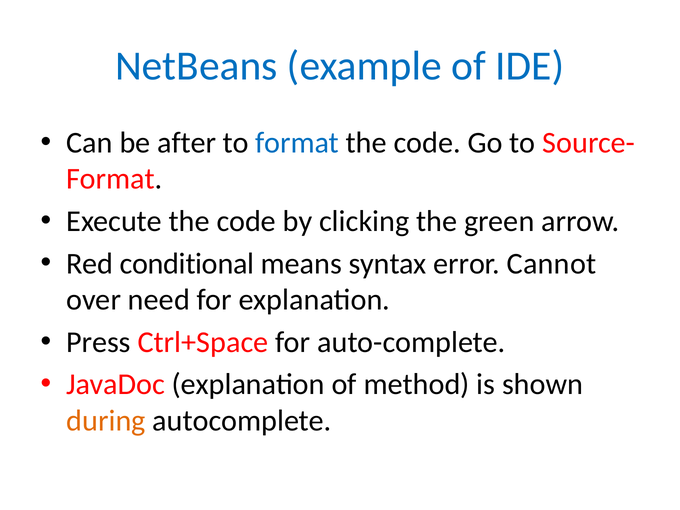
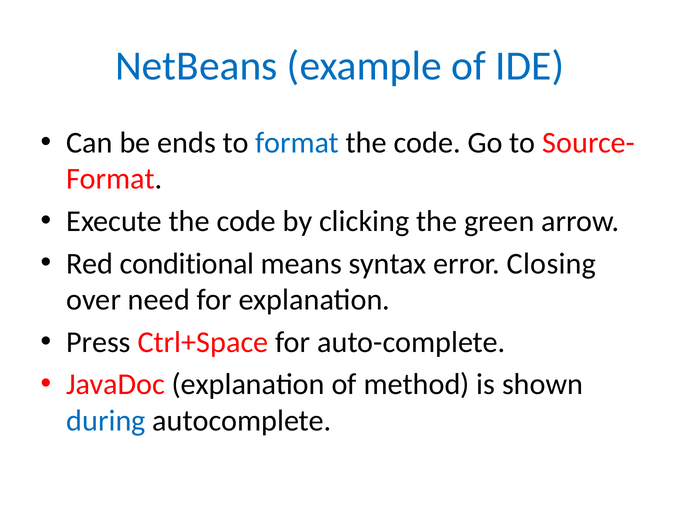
after: after -> ends
Cannot: Cannot -> Closing
during colour: orange -> blue
